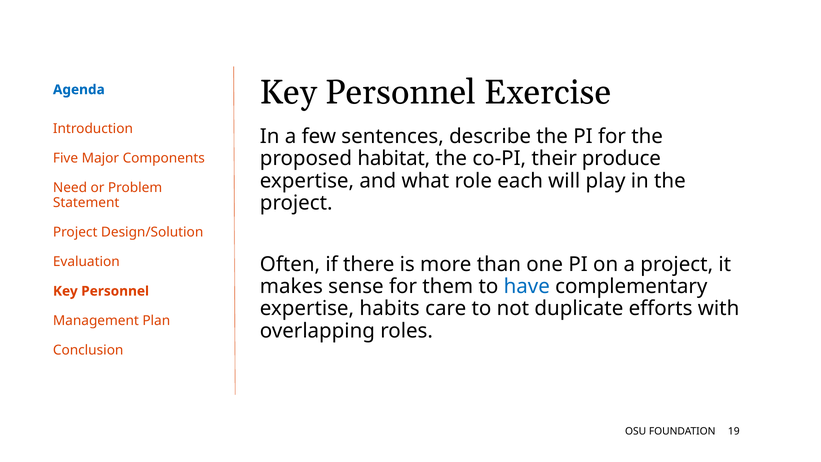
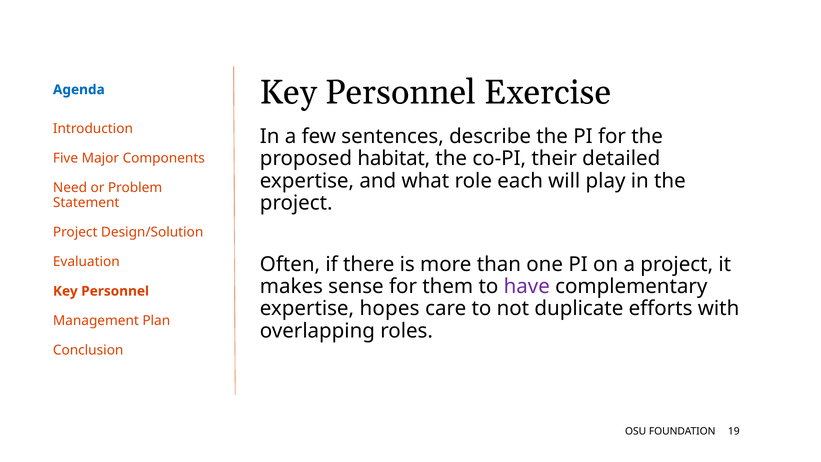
produce: produce -> detailed
have colour: blue -> purple
habits: habits -> hopes
